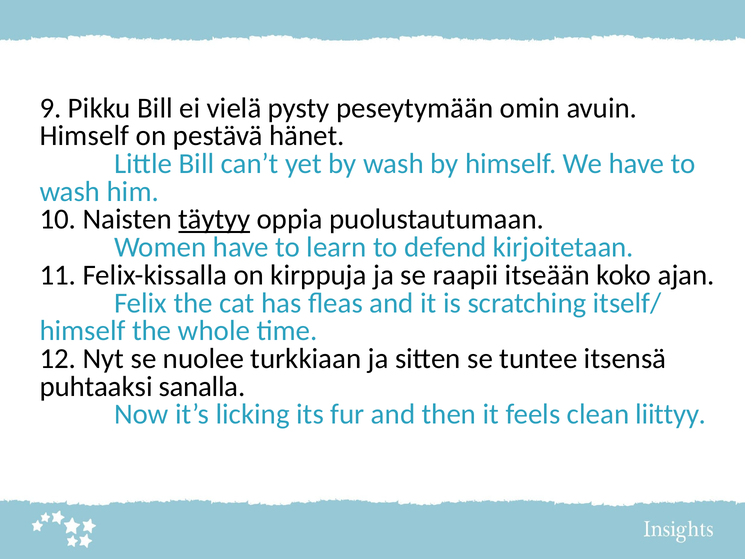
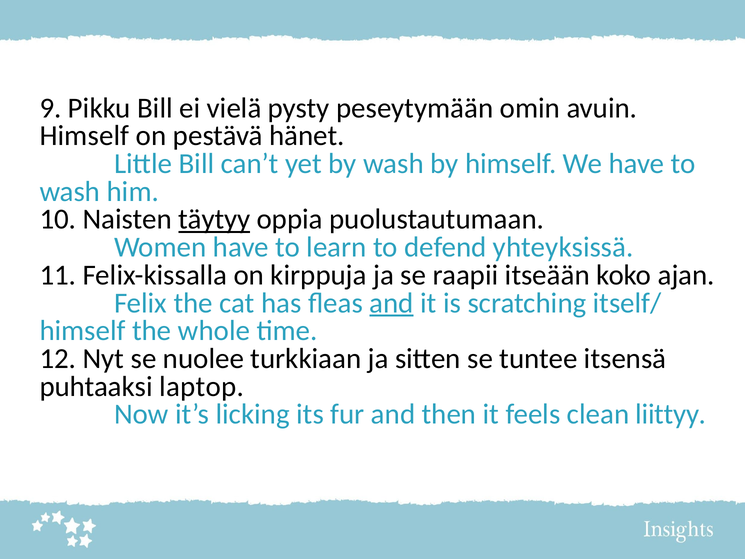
kirjoitetaan: kirjoitetaan -> yhteyksissä
and at (392, 303) underline: none -> present
sanalla: sanalla -> laptop
